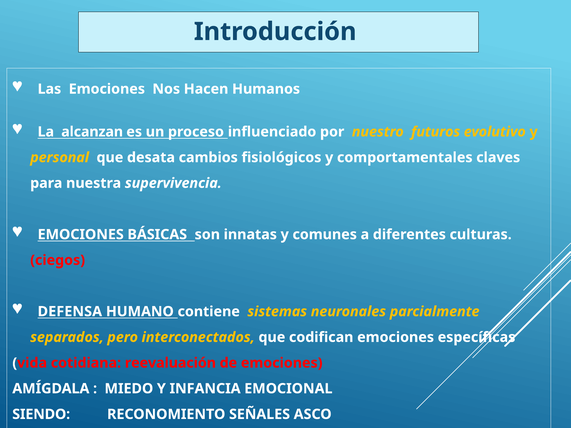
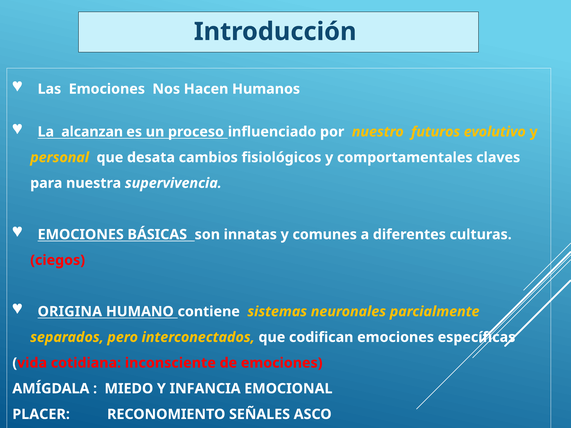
DEFENSA: DEFENSA -> ORIGINA
reevaluación: reevaluación -> inconsciente
SIENDO: SIENDO -> PLACER
